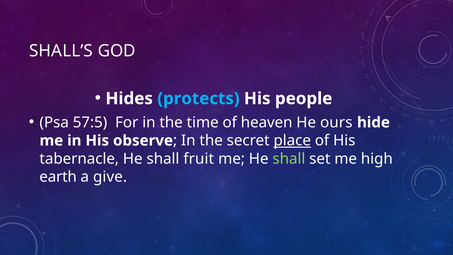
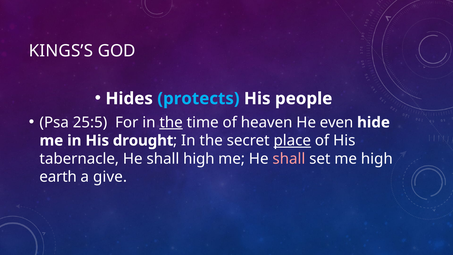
SHALL’S: SHALL’S -> KINGS’S
57:5: 57:5 -> 25:5
the at (171, 122) underline: none -> present
ours: ours -> even
observe: observe -> drought
shall fruit: fruit -> high
shall at (289, 159) colour: light green -> pink
